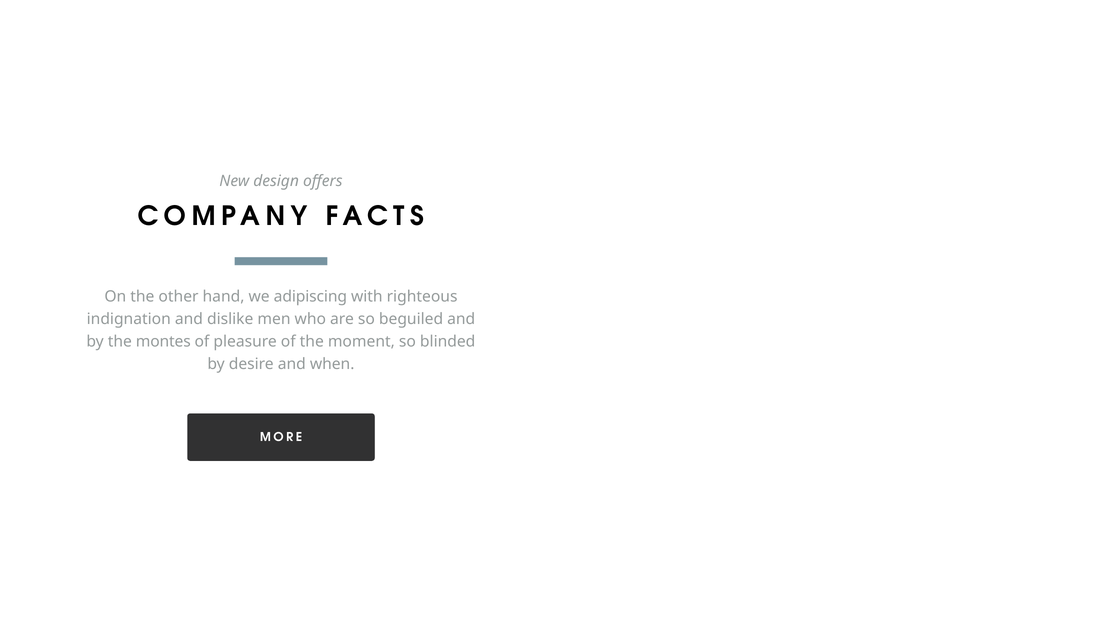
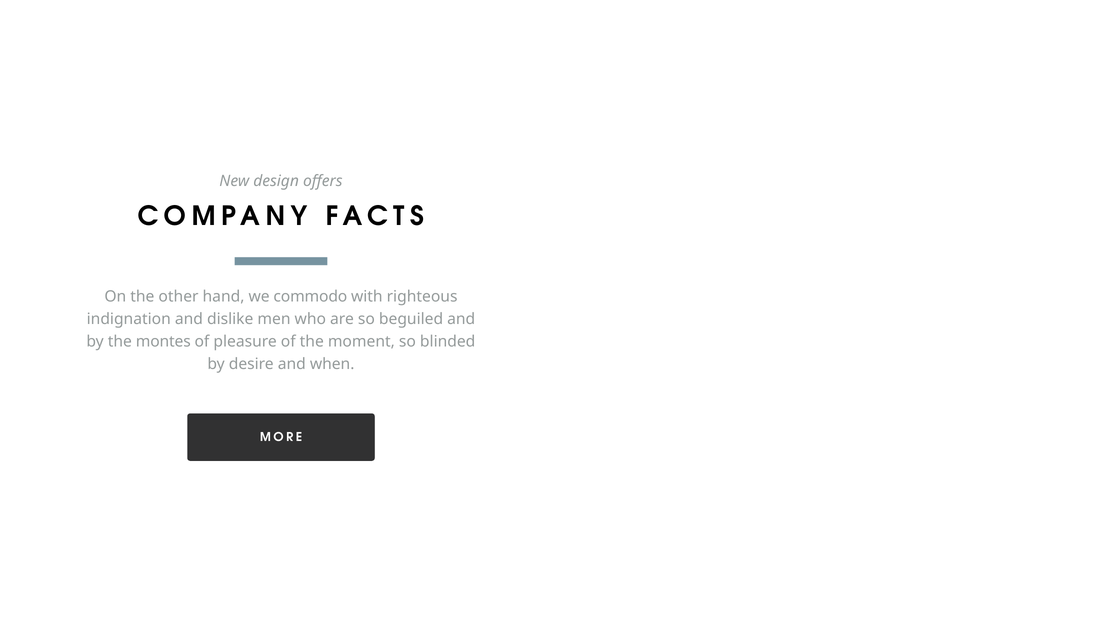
adipiscing: adipiscing -> commodo
